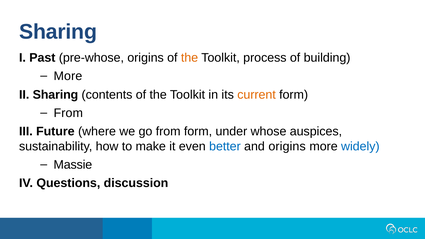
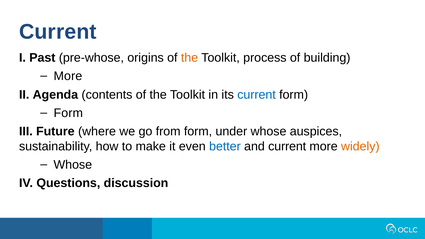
Sharing at (58, 32): Sharing -> Current
II Sharing: Sharing -> Agenda
current at (257, 95) colour: orange -> blue
From at (68, 113): From -> Form
and origins: origins -> current
widely colour: blue -> orange
Massie at (73, 165): Massie -> Whose
